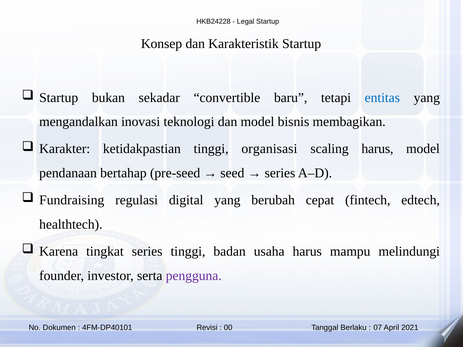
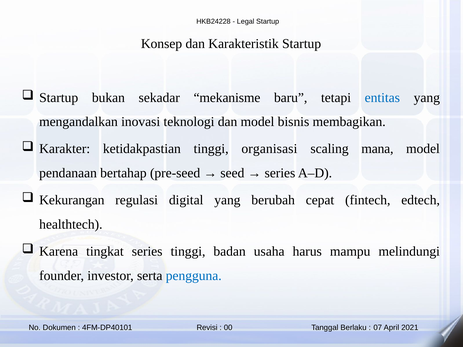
convertible: convertible -> mekanisme
scaling harus: harus -> mana
Fundraising: Fundraising -> Kekurangan
pengguna colour: purple -> blue
